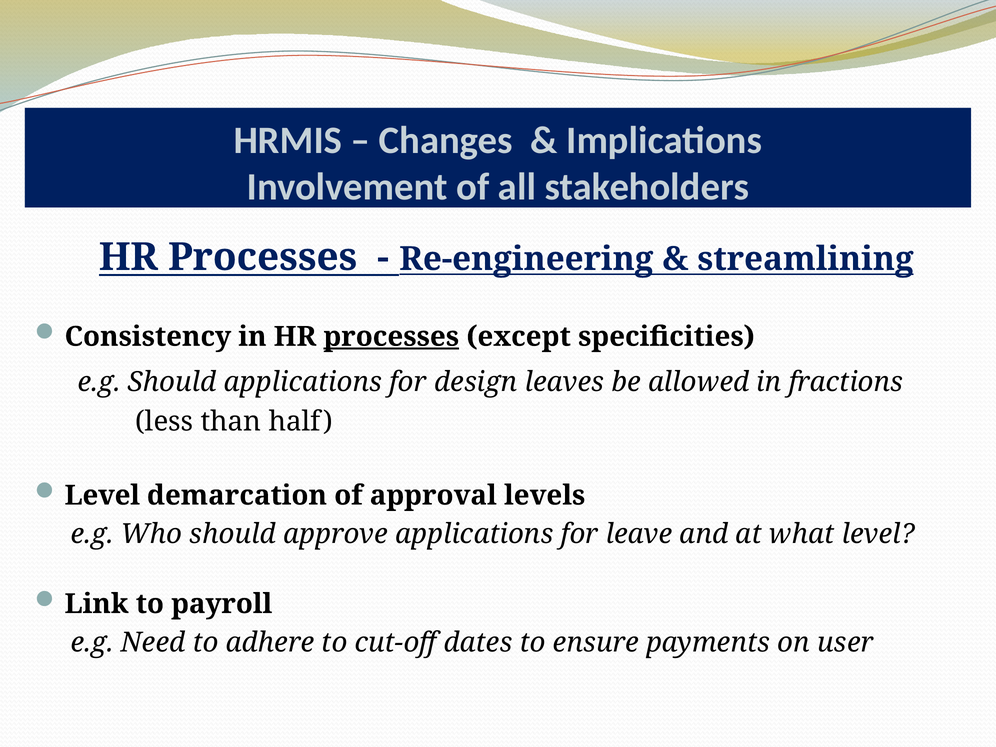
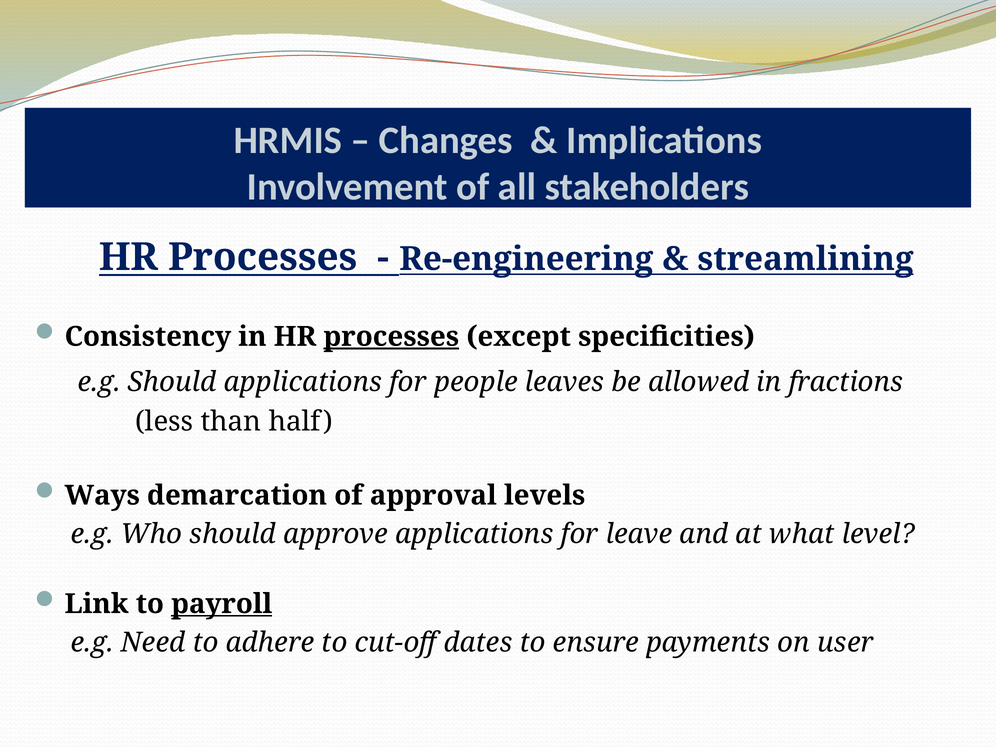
design: design -> people
Level at (102, 495): Level -> Ways
payroll underline: none -> present
